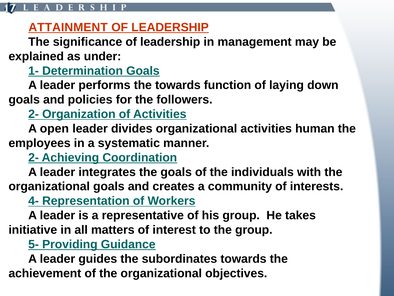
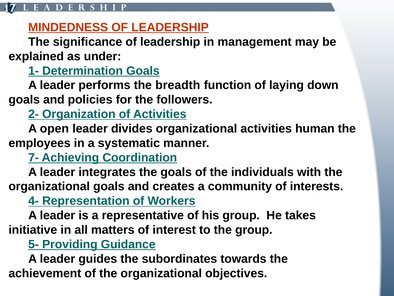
ATTAINMENT: ATTAINMENT -> MINDEDNESS
the towards: towards -> breadth
2- at (34, 157): 2- -> 7-
